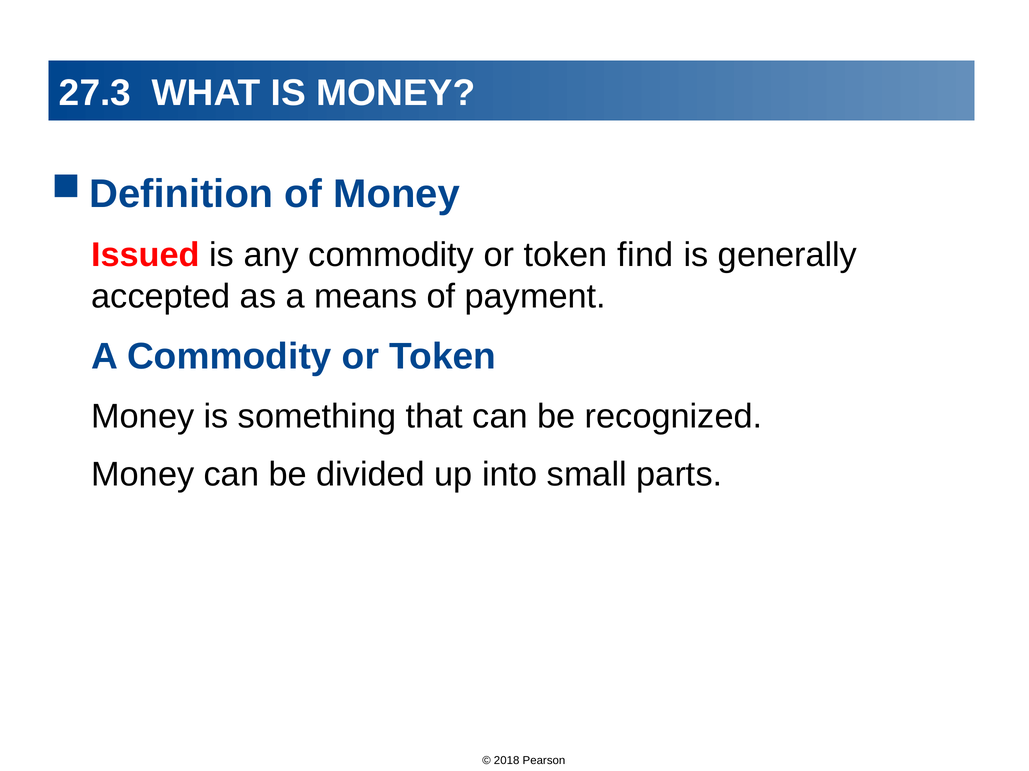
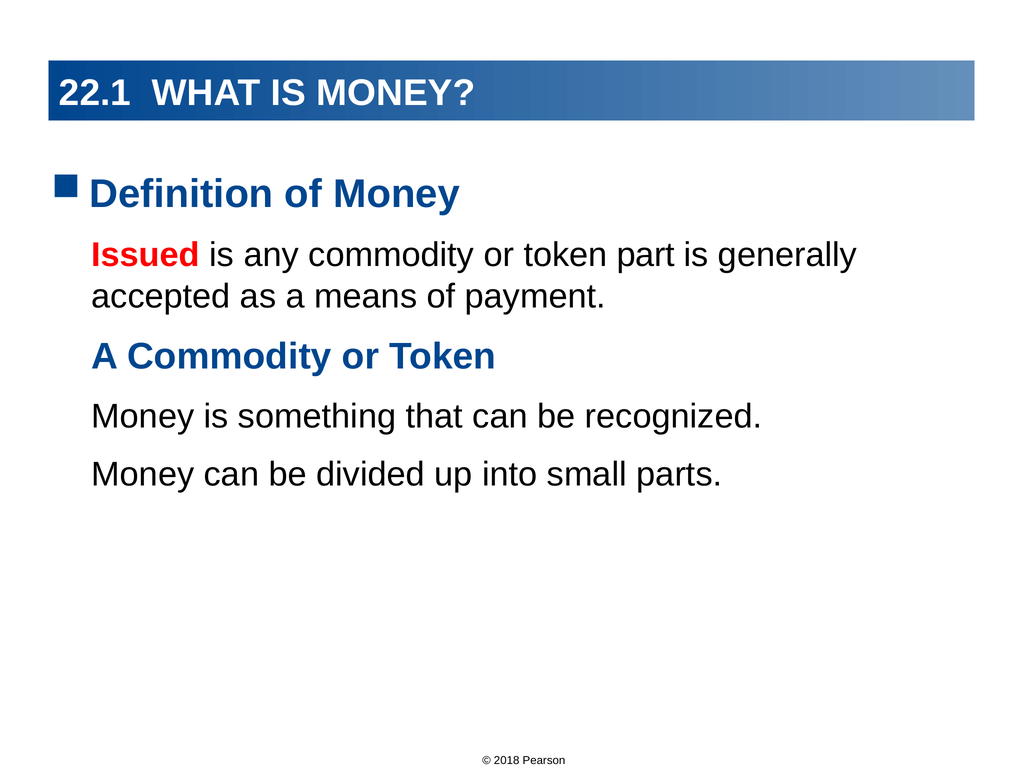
27.3: 27.3 -> 22.1
find: find -> part
